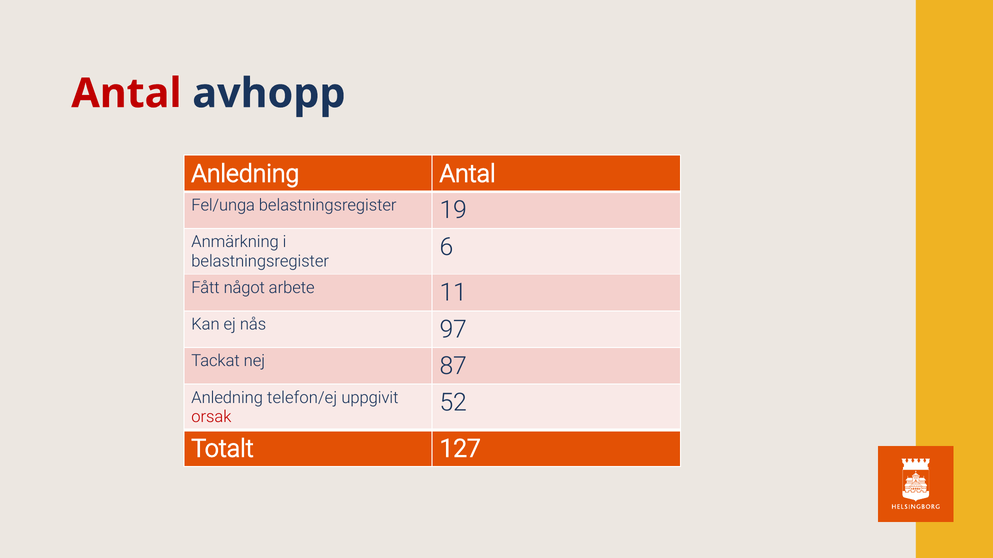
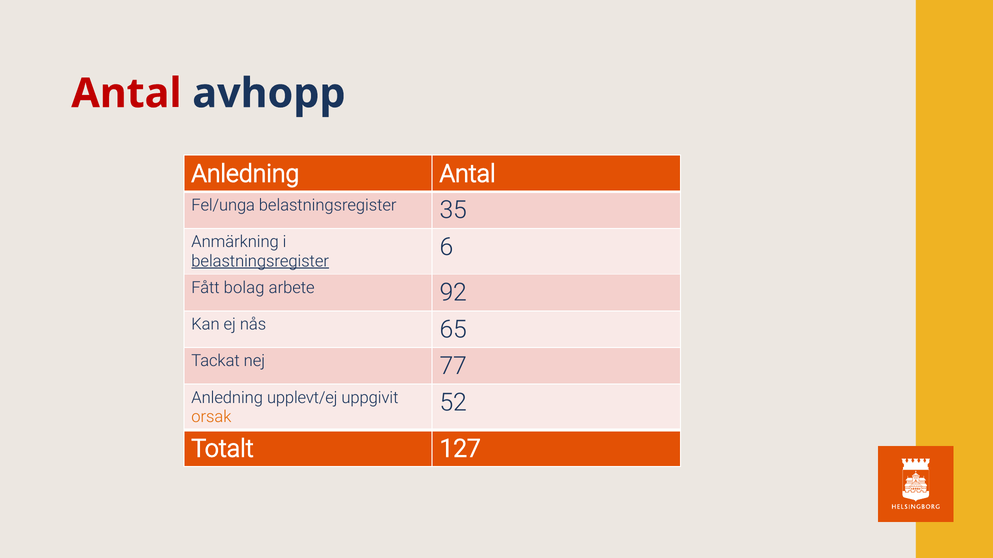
19: 19 -> 35
belastningsregister at (260, 261) underline: none -> present
något: något -> bolag
11: 11 -> 92
97: 97 -> 65
87: 87 -> 77
telefon/ej: telefon/ej -> upplevt/ej
orsak colour: red -> orange
